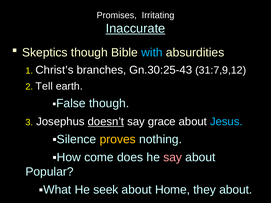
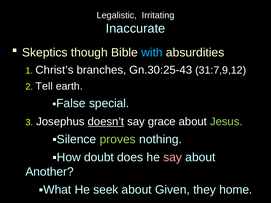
Promises: Promises -> Legalistic
Inaccurate underline: present -> none
though at (109, 104): though -> special
Jesus colour: light blue -> light green
proves colour: yellow -> light green
come: come -> doubt
Popular: Popular -> Another
Home: Home -> Given
they about: about -> home
